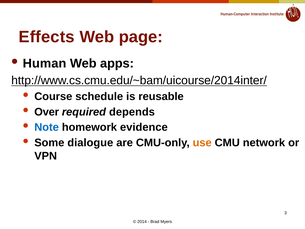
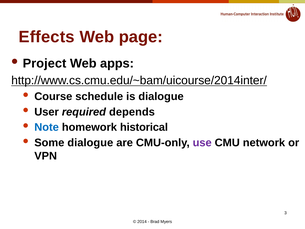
Human: Human -> Project
is reusable: reusable -> dialogue
Over: Over -> User
evidence: evidence -> historical
use colour: orange -> purple
